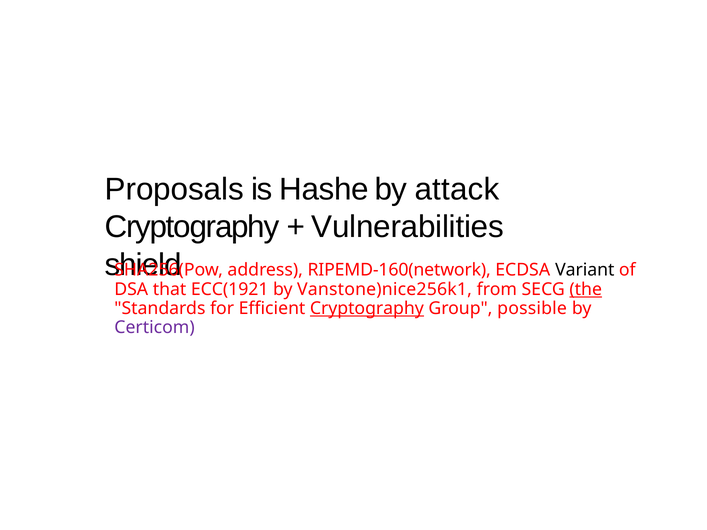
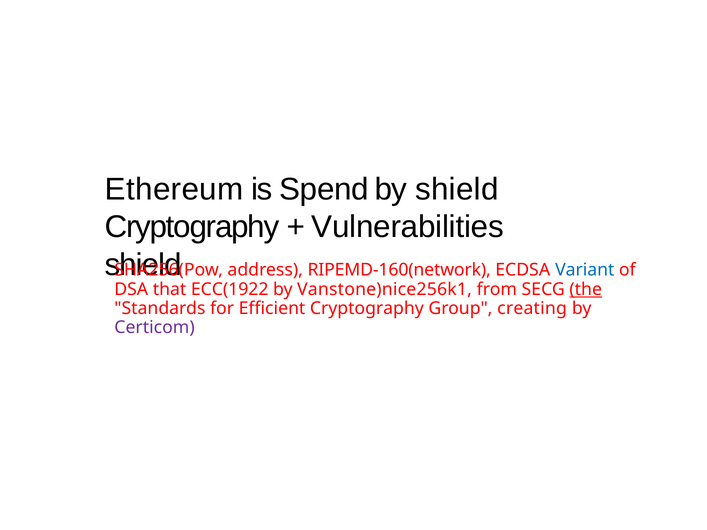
Proposals: Proposals -> Ethereum
Hashe: Hashe -> Spend
by attack: attack -> shield
Variant colour: black -> blue
ECC(1921: ECC(1921 -> ECC(1922
Cryptography at (367, 308) underline: present -> none
possible: possible -> creating
